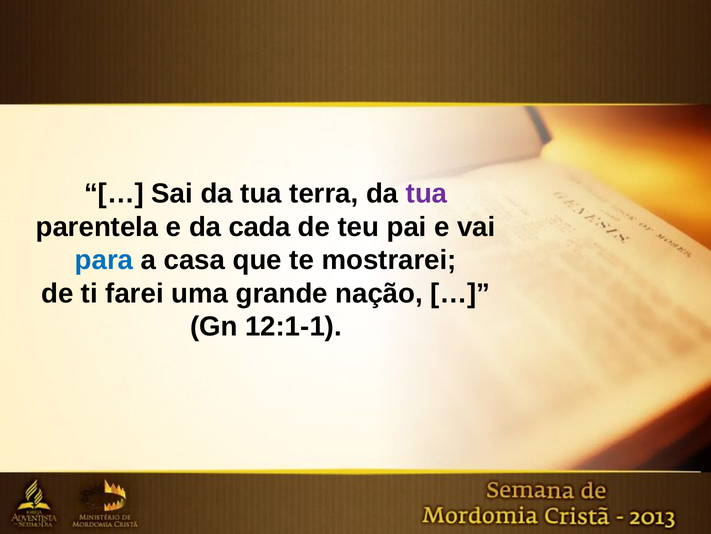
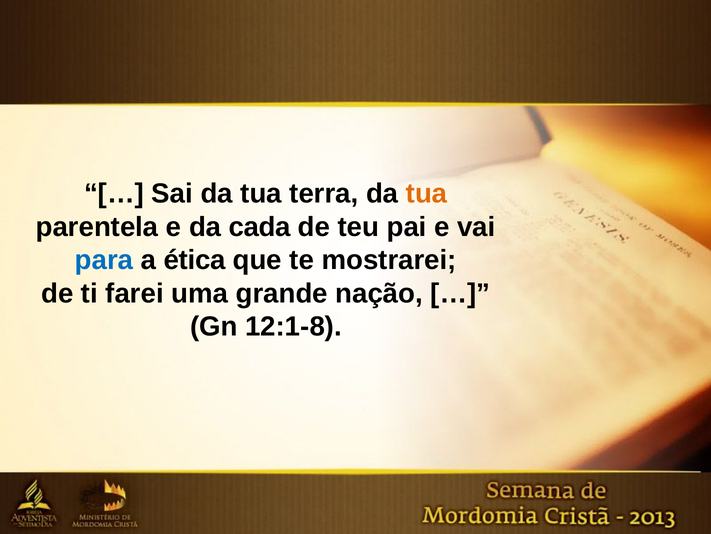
tua at (427, 193) colour: purple -> orange
casa: casa -> ética
12:1-1: 12:1-1 -> 12:1-8
